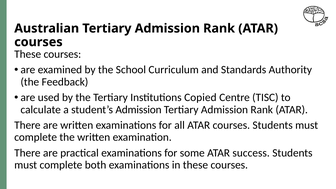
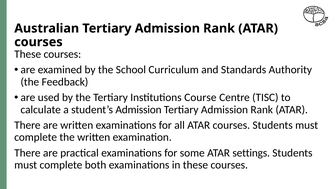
Copied: Copied -> Course
success: success -> settings
